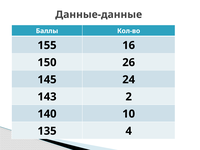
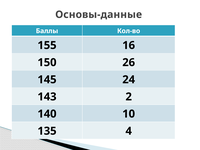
Данные-данные: Данные-данные -> Основы-данные
